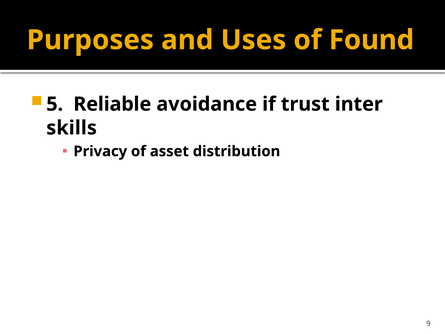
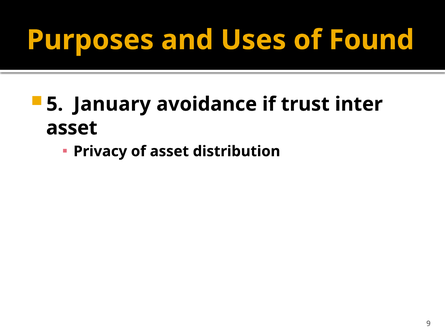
Reliable: Reliable -> January
skills at (72, 128): skills -> asset
